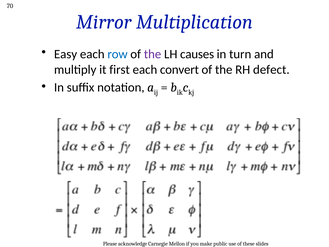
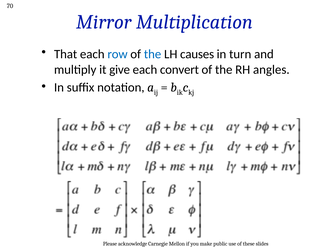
Easy: Easy -> That
the at (153, 54) colour: purple -> blue
first: first -> give
defect: defect -> angles
